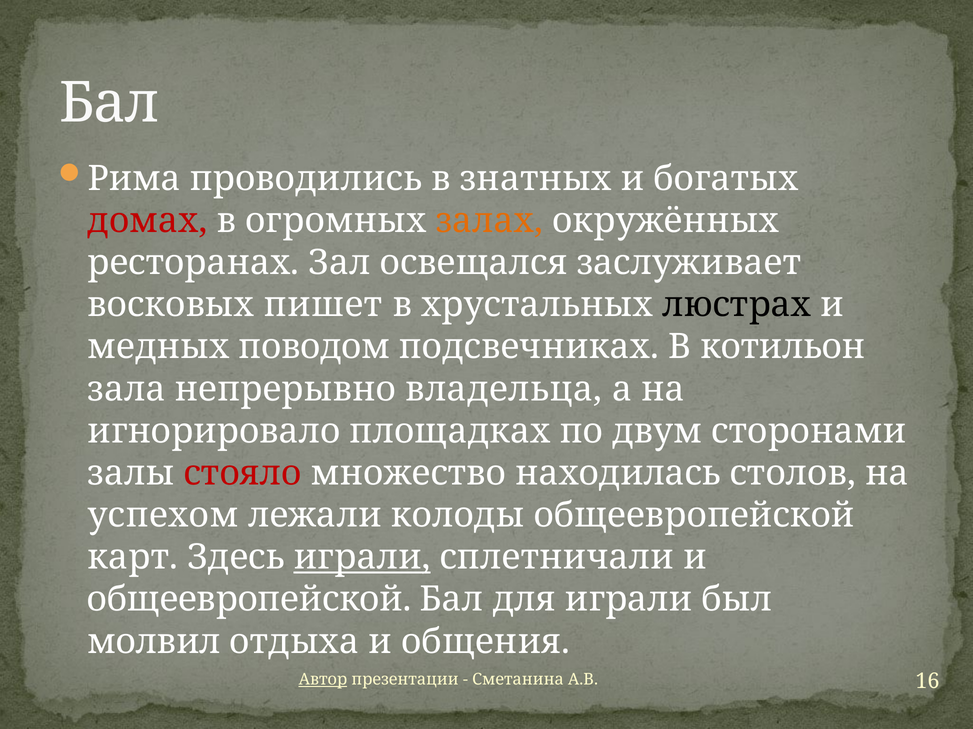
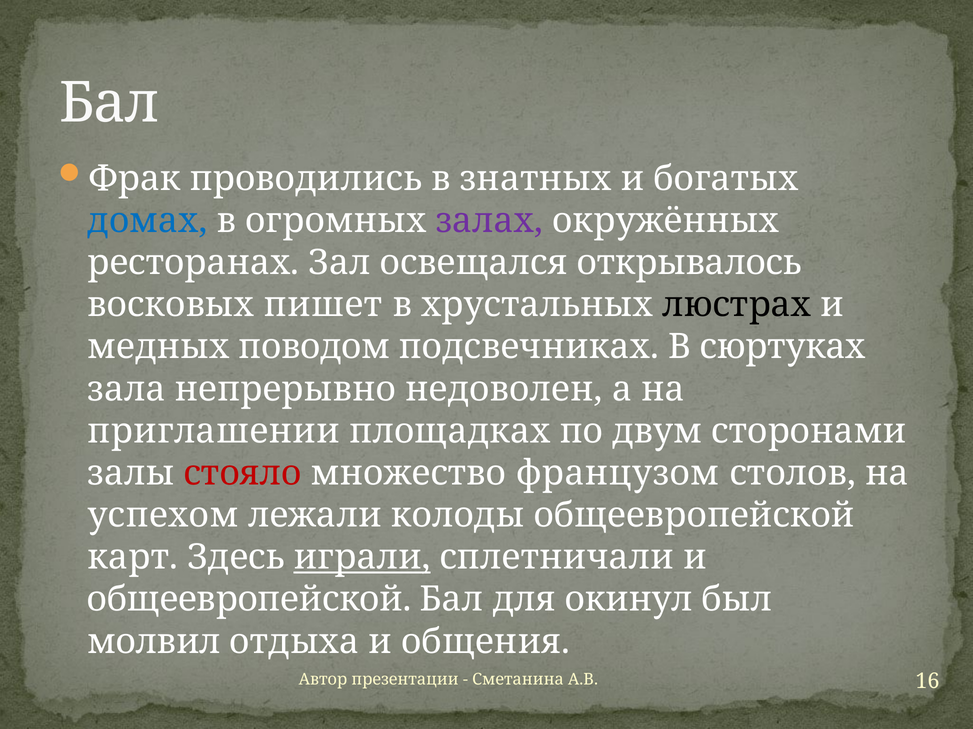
Рима: Рима -> Фрак
домах colour: red -> blue
залах colour: orange -> purple
заслуживает: заслуживает -> открывалось
котильон: котильон -> сюртуках
владельца: владельца -> недоволен
игнорировало: игнорировало -> приглашении
находилась: находилась -> французом
для играли: играли -> окинул
Автор underline: present -> none
